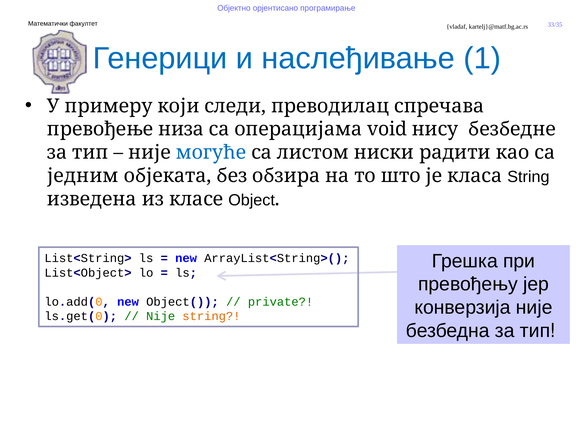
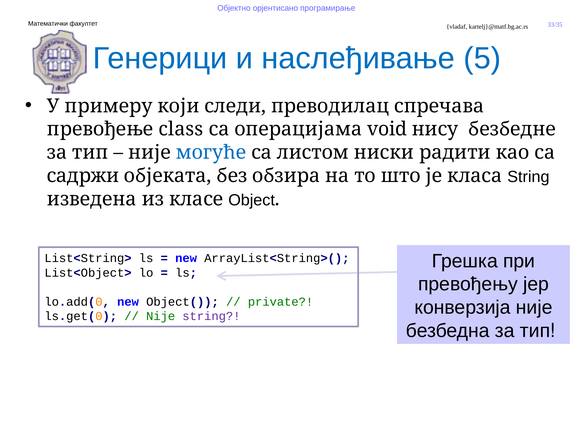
1: 1 -> 5
низа: низа -> class
једним: једним -> садржи
string at (211, 316) colour: orange -> purple
